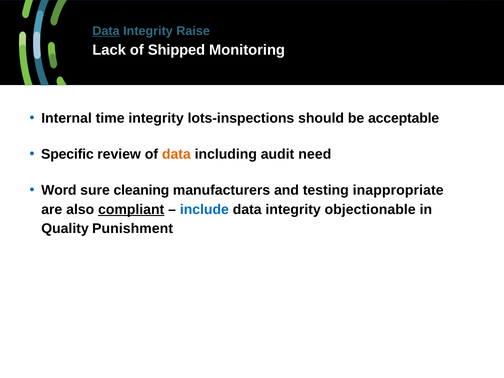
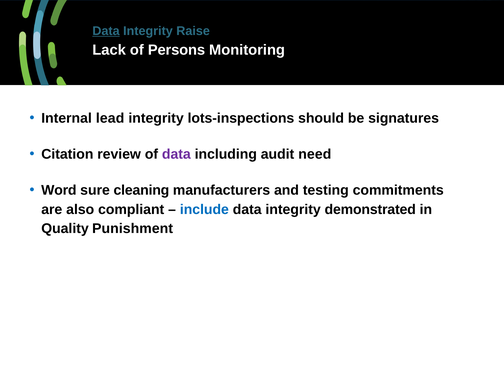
Shipped: Shipped -> Persons
time: time -> lead
acceptable: acceptable -> signatures
Specific: Specific -> Citation
data at (176, 154) colour: orange -> purple
inappropriate: inappropriate -> commitments
compliant underline: present -> none
objectionable: objectionable -> demonstrated
